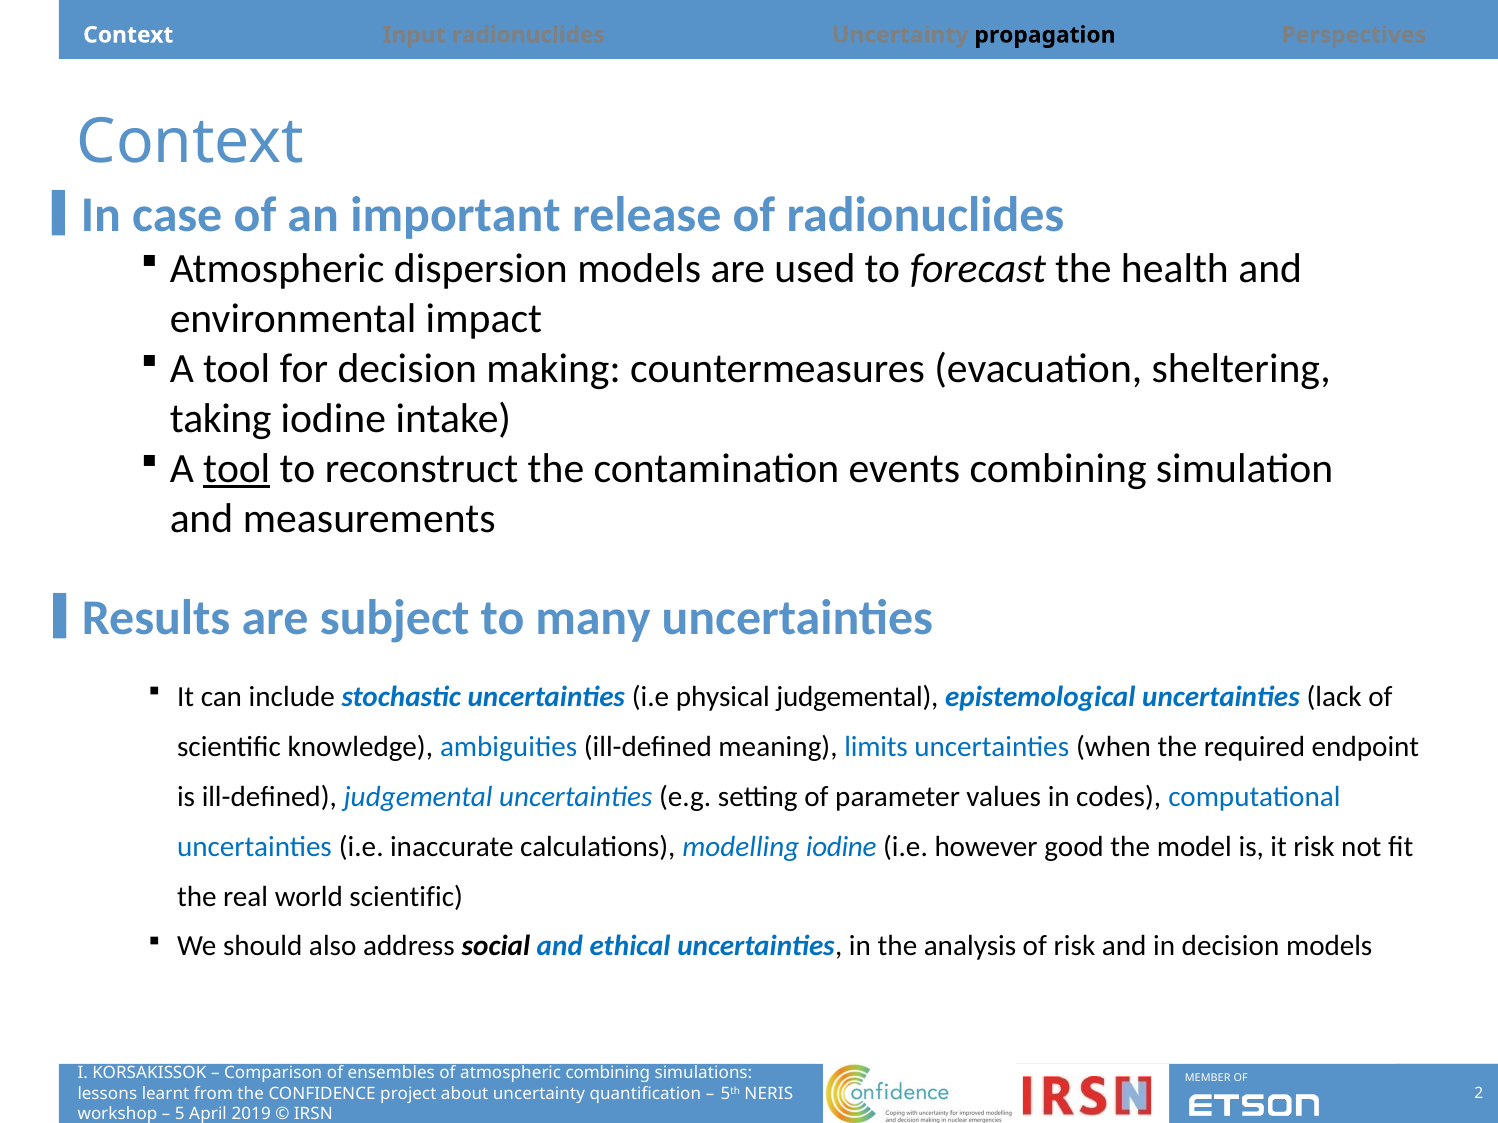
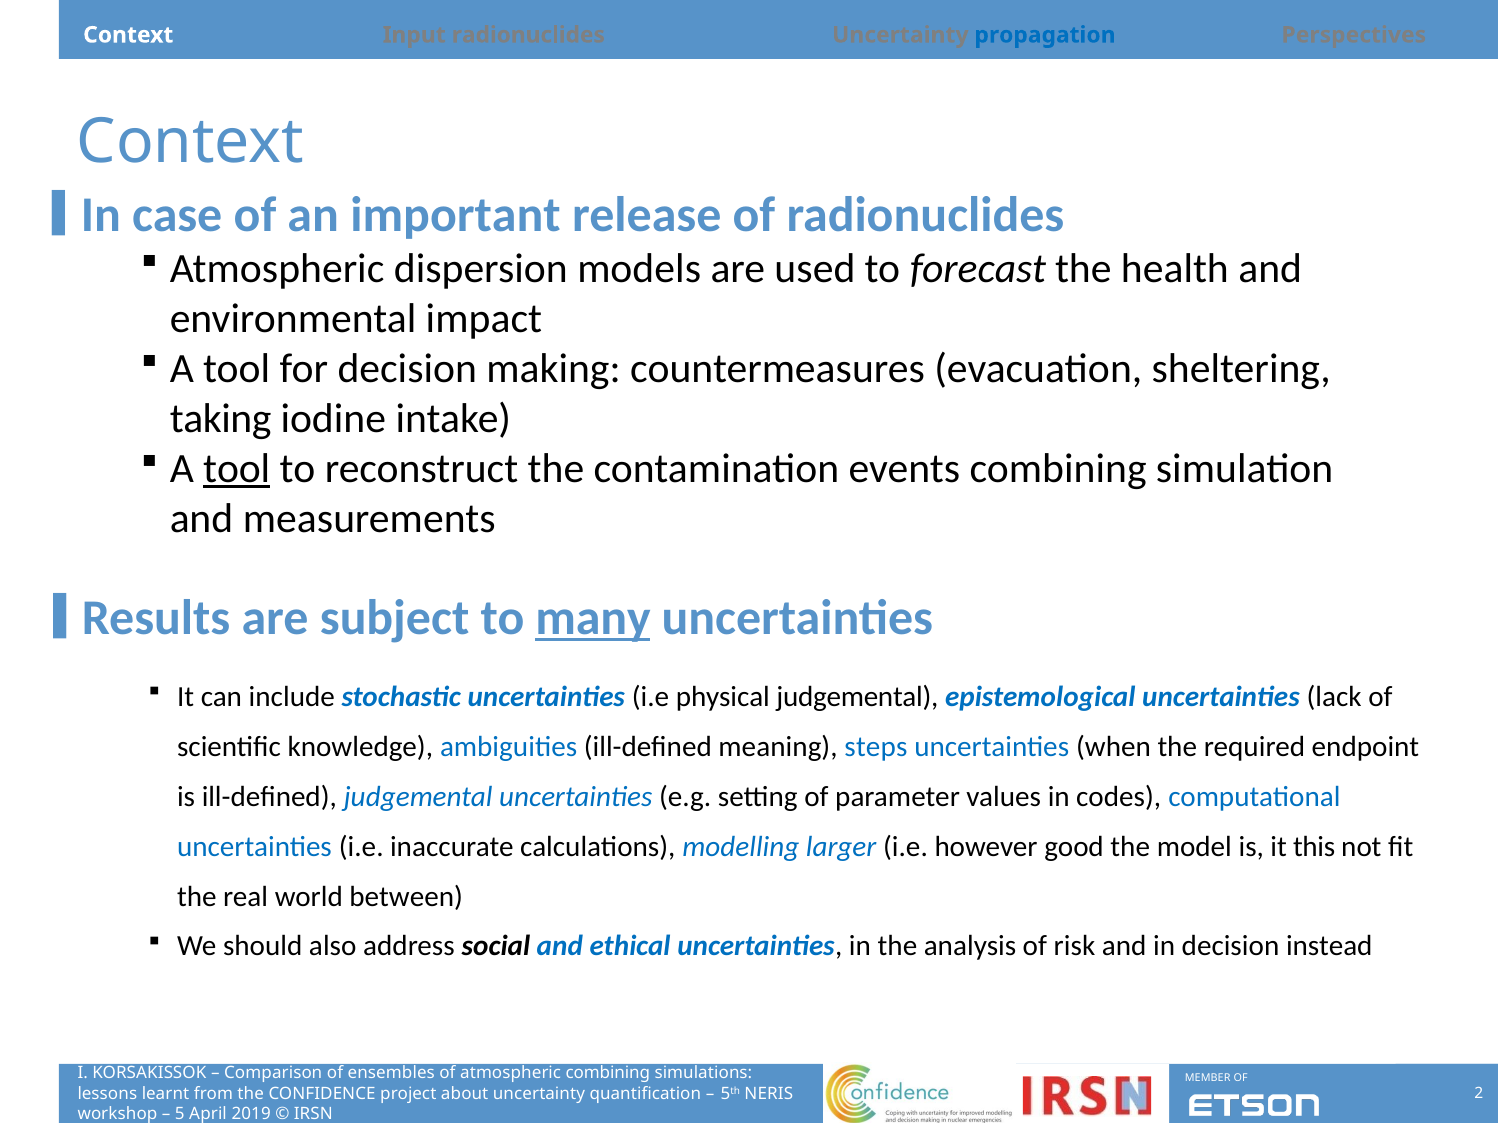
propagation colour: black -> blue
many underline: none -> present
limits: limits -> steps
modelling iodine: iodine -> larger
it risk: risk -> this
world scientific: scientific -> between
decision models: models -> instead
